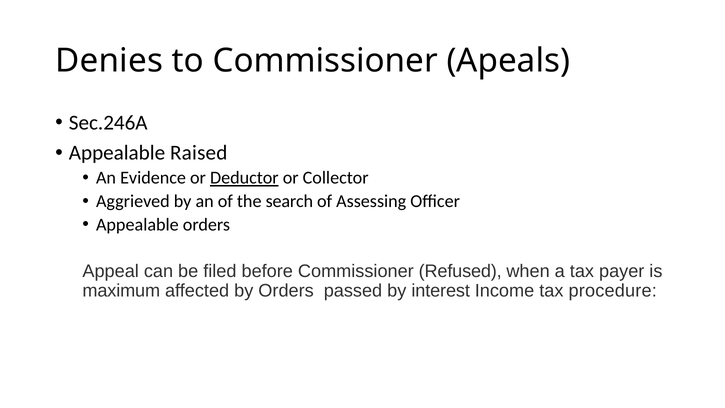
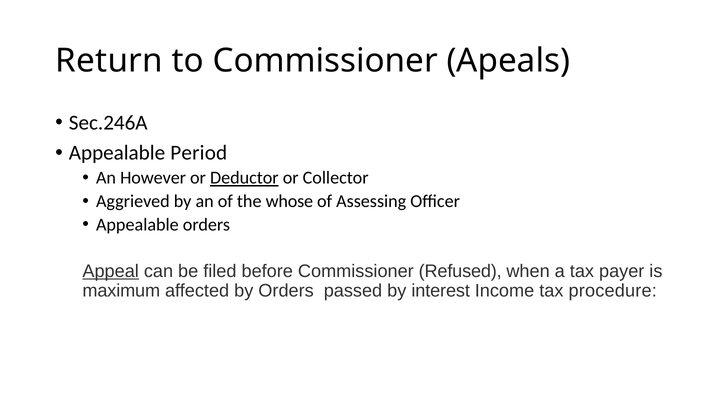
Denies: Denies -> Return
Raised: Raised -> Period
Evidence: Evidence -> However
search: search -> whose
Appeal underline: none -> present
